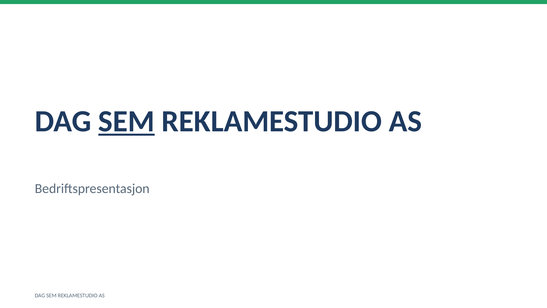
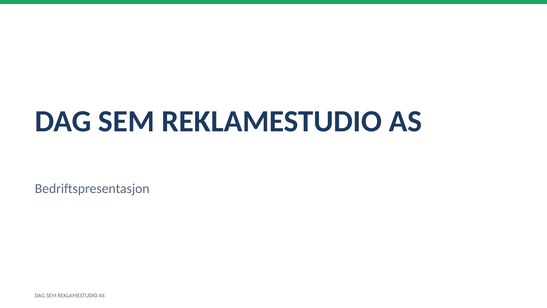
SEM at (126, 121) underline: present -> none
